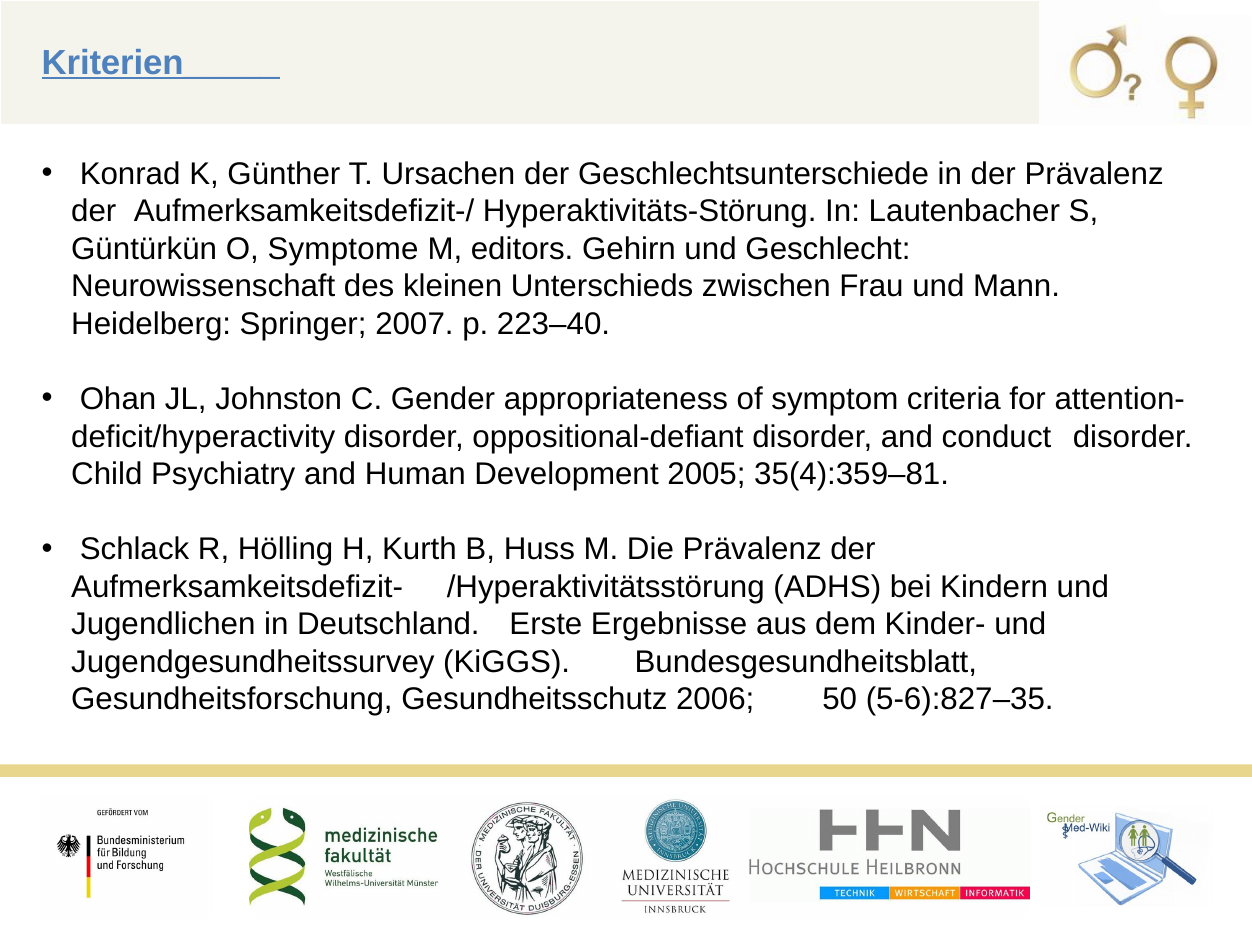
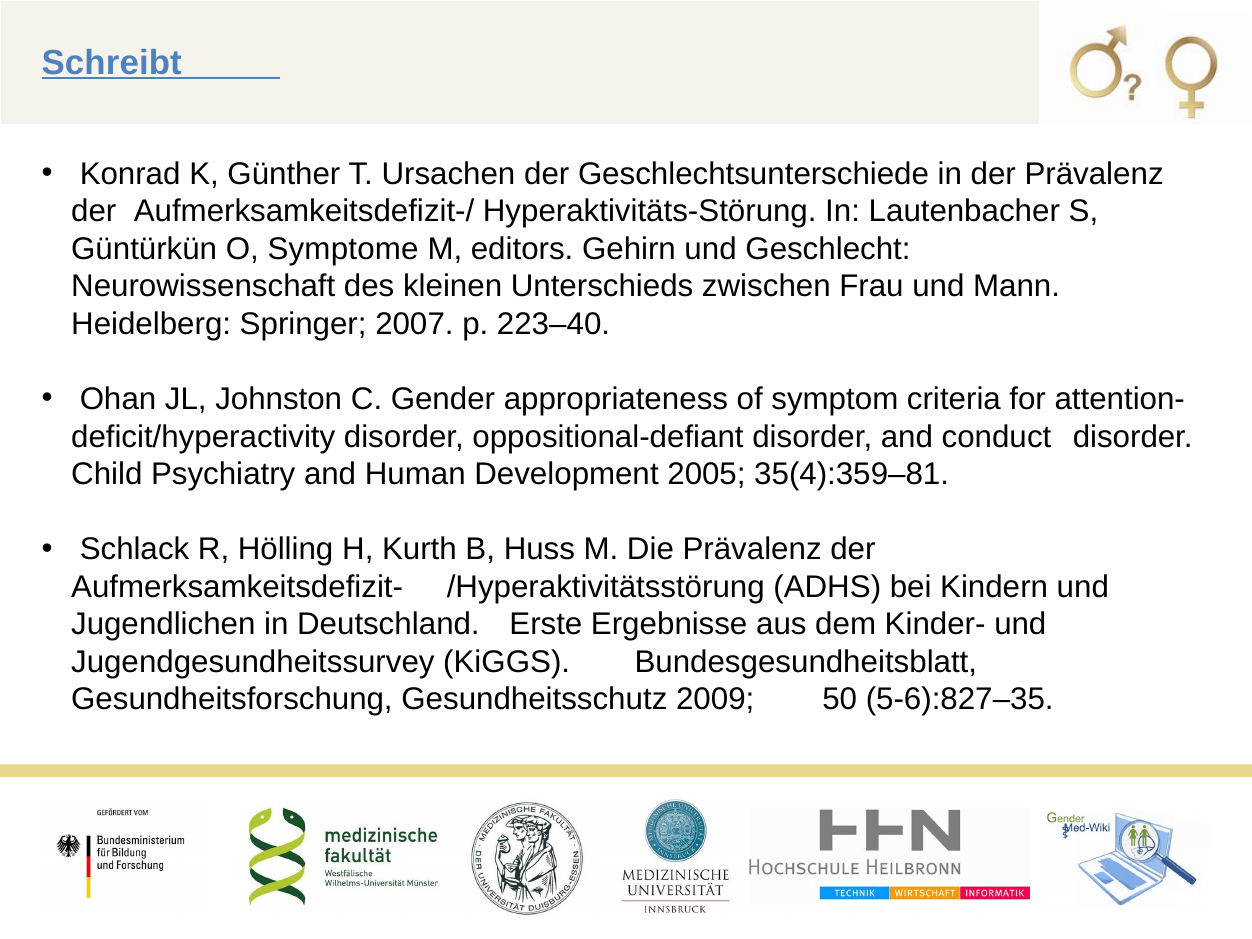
Kriterien_____: Kriterien_____ -> Schreibt_____
2006: 2006 -> 2009
